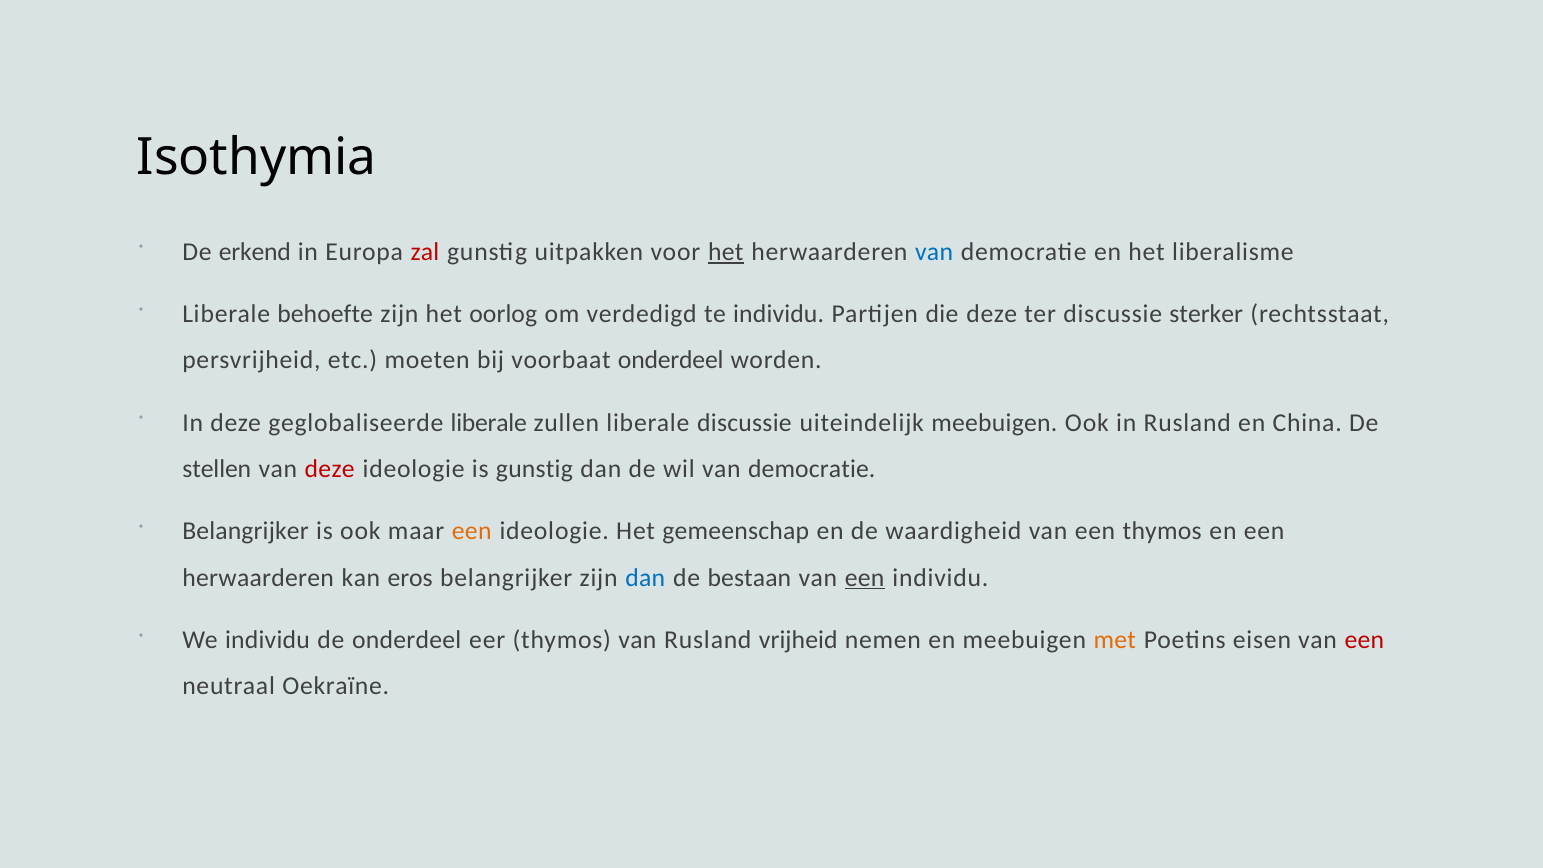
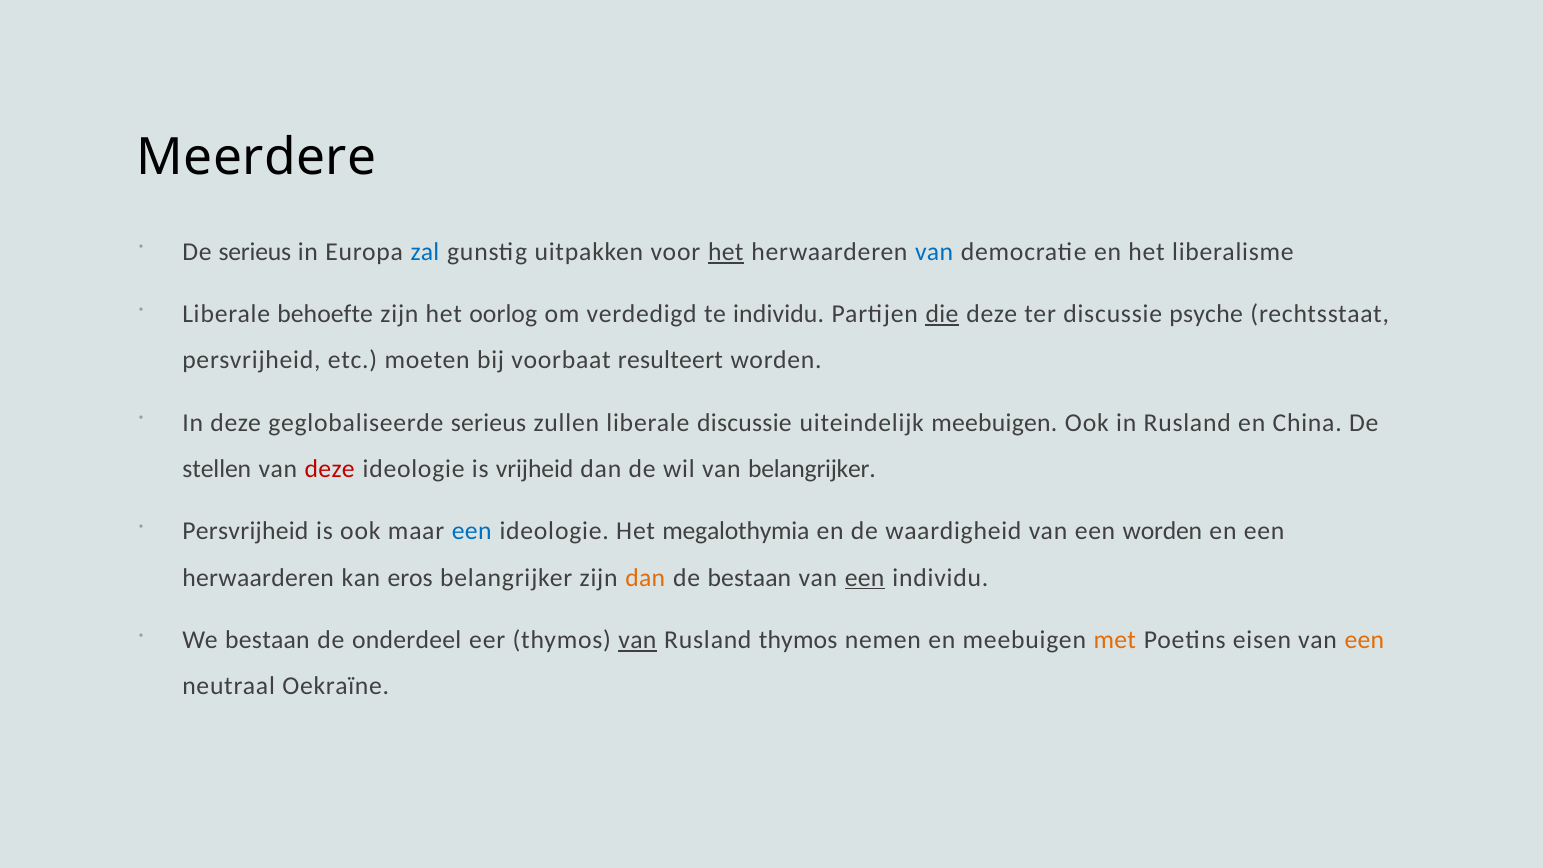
Isothymia: Isothymia -> Meerdere
De erkend: erkend -> serieus
zal colour: red -> blue
die underline: none -> present
sterker: sterker -> psyche
voorbaat onderdeel: onderdeel -> resulteert
geglobaliseerde liberale: liberale -> serieus
is gunstig: gunstig -> vrijheid
wil van democratie: democratie -> belangrijker
Belangrijker at (246, 531): Belangrijker -> Persvrijheid
een at (472, 531) colour: orange -> blue
gemeenschap: gemeenschap -> megalothymia
een thymos: thymos -> worden
dan at (645, 577) colour: blue -> orange
We individu: individu -> bestaan
van at (637, 640) underline: none -> present
Rusland vrijheid: vrijheid -> thymos
een at (1364, 640) colour: red -> orange
